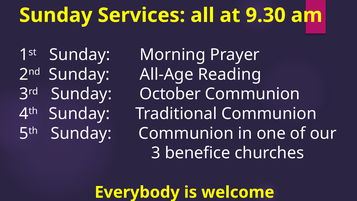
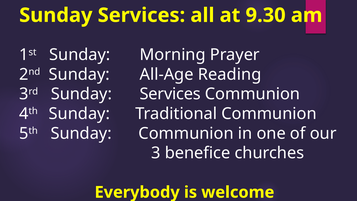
3rd Sunday October: October -> Services
